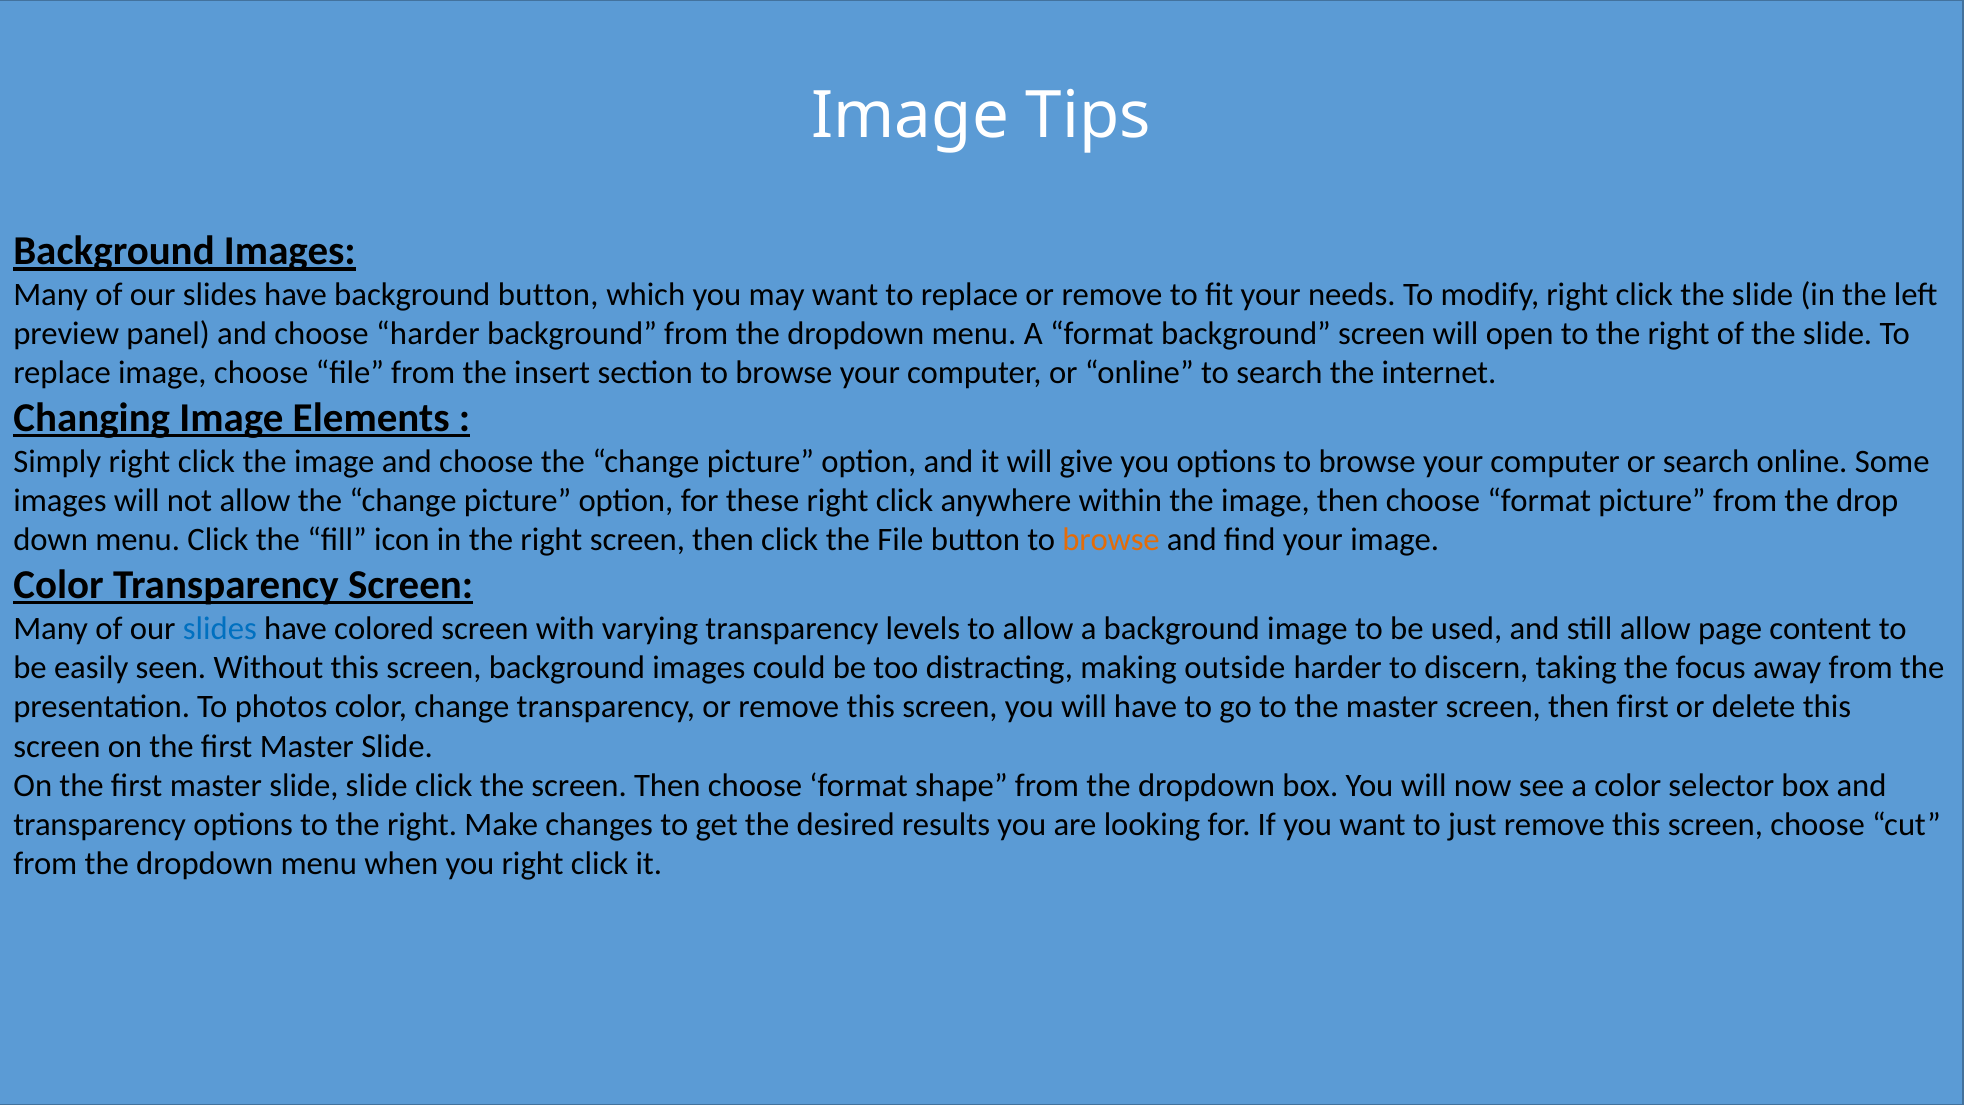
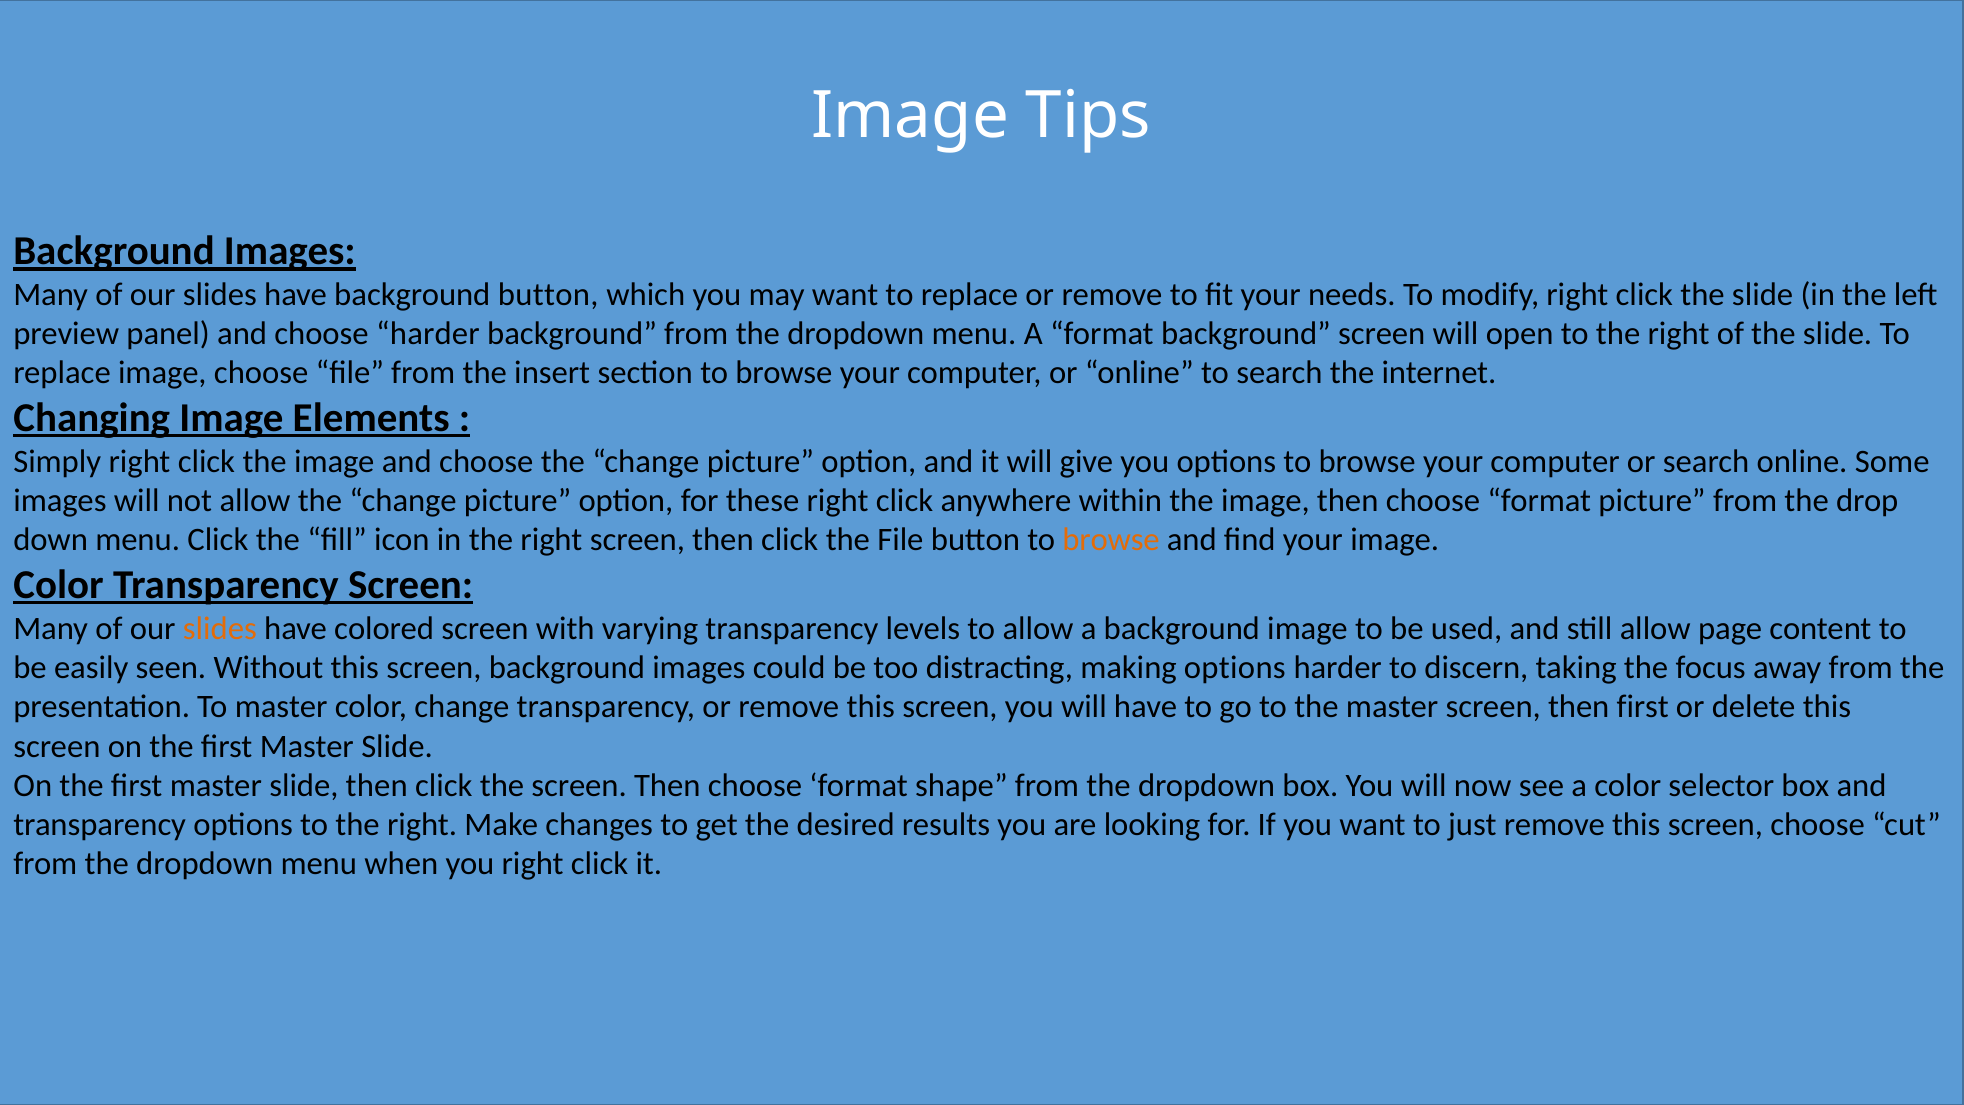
slides at (220, 628) colour: blue -> orange
making outside: outside -> options
To photos: photos -> master
slide slide: slide -> then
